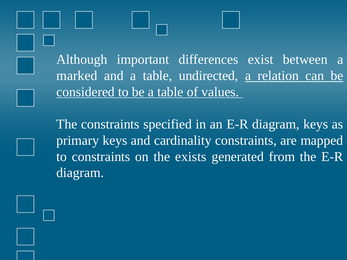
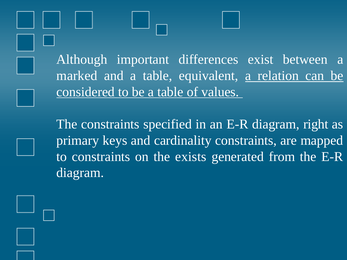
undirected: undirected -> equivalent
diagram keys: keys -> right
